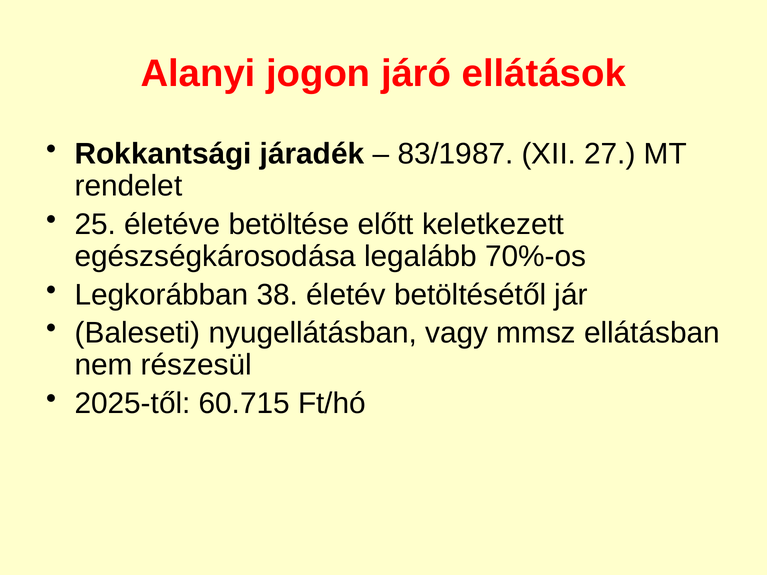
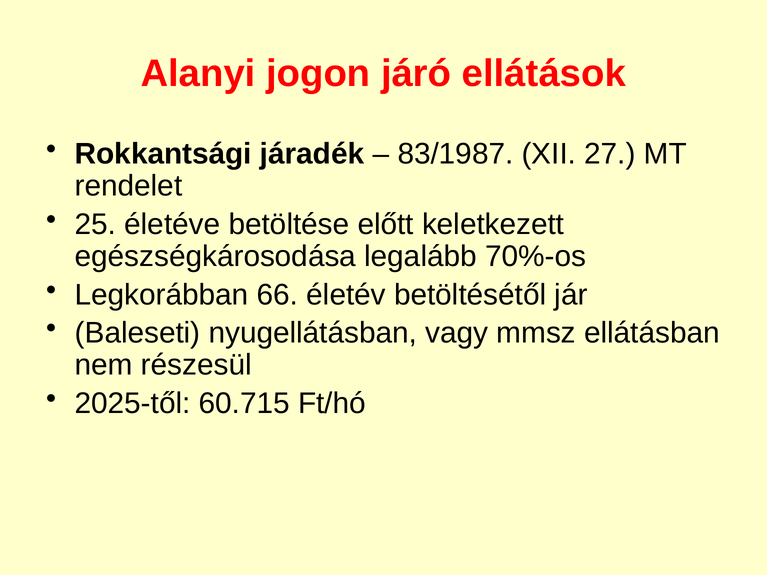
38: 38 -> 66
